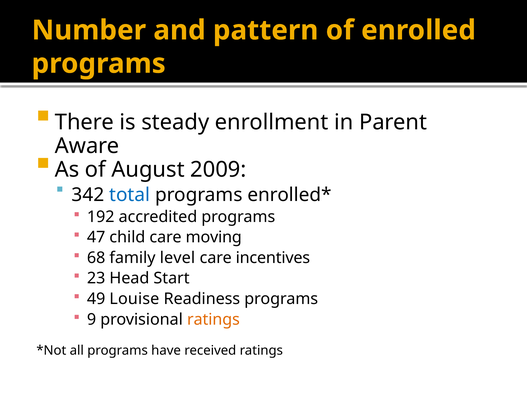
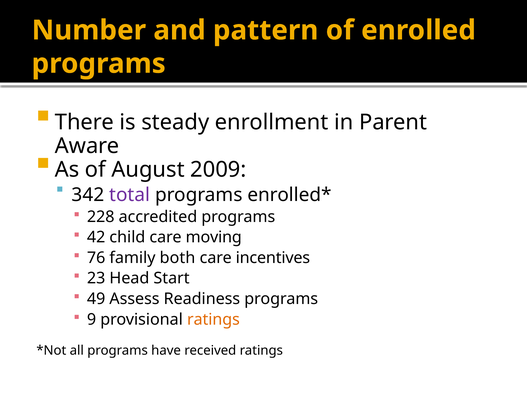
total colour: blue -> purple
192: 192 -> 228
47: 47 -> 42
68: 68 -> 76
level: level -> both
Louise: Louise -> Assess
